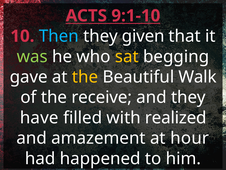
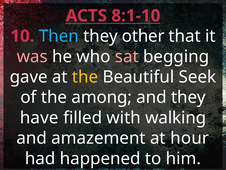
9:1-10: 9:1-10 -> 8:1-10
given: given -> other
was colour: light green -> pink
sat colour: yellow -> pink
Walk: Walk -> Seek
receive: receive -> among
realized: realized -> walking
